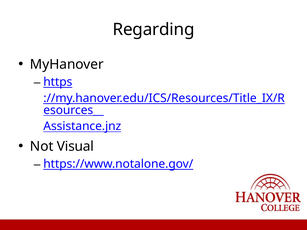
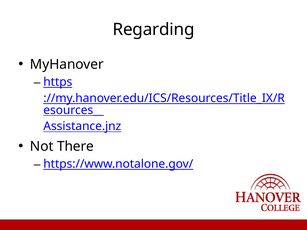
Visual: Visual -> There
